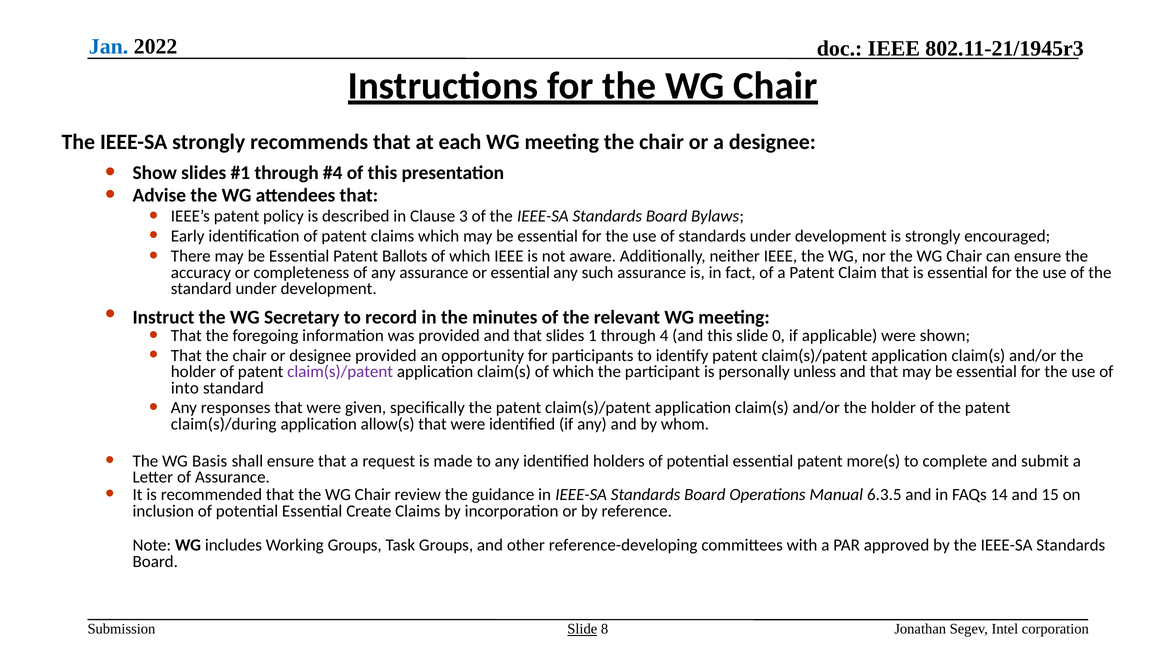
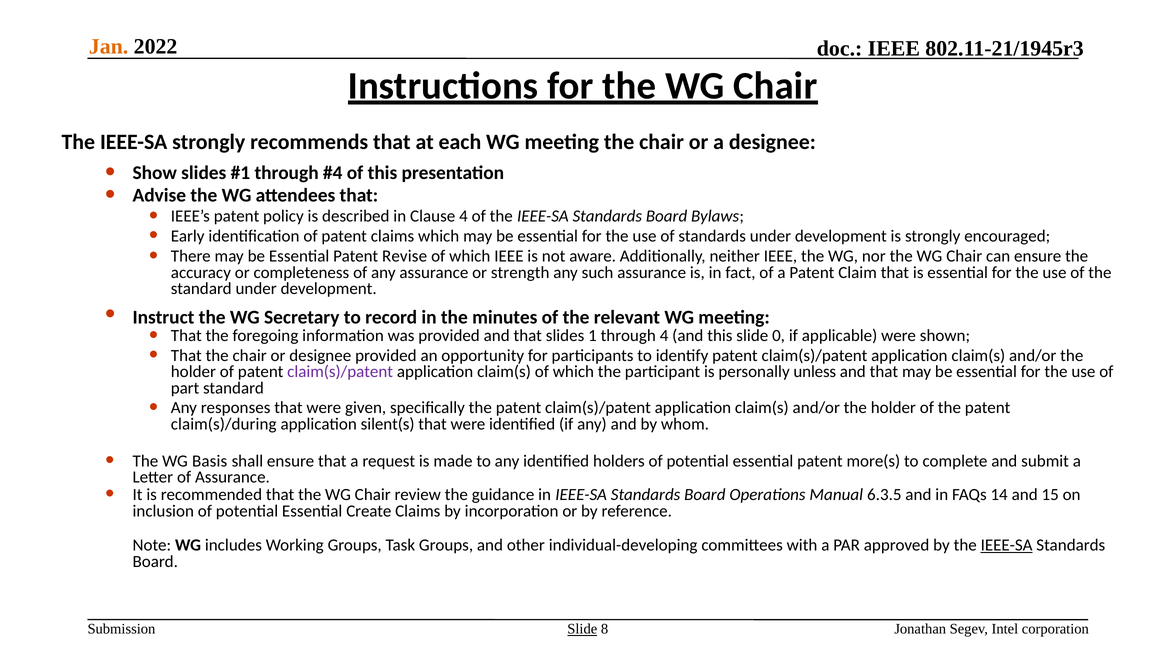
Jan colour: blue -> orange
Clause 3: 3 -> 4
Ballots: Ballots -> Revise
or essential: essential -> strength
into: into -> part
allow(s: allow(s -> silent(s
reference-developing: reference-developing -> individual-developing
IEEE-SA at (1007, 545) underline: none -> present
